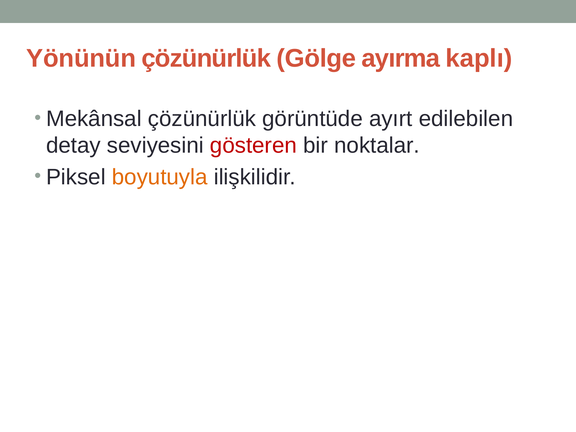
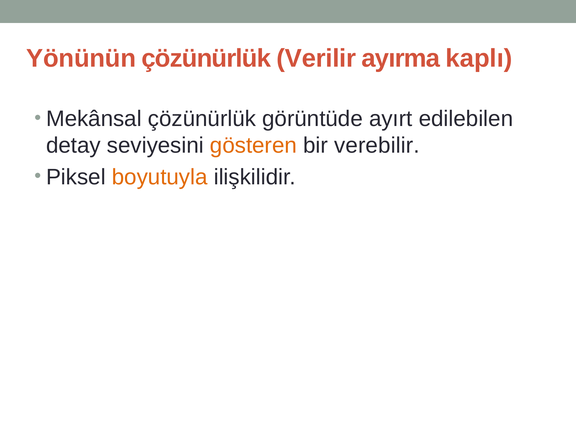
Gölge: Gölge -> Verilir
gösteren colour: red -> orange
noktalar: noktalar -> verebilir
